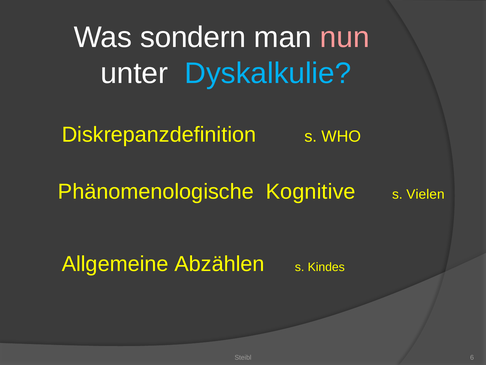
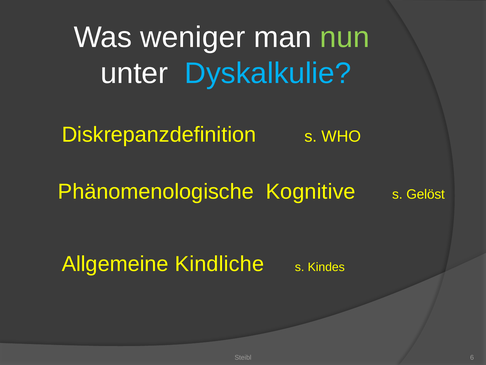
sondern: sondern -> weniger
nun colour: pink -> light green
Vielen: Vielen -> Gelöst
Abzählen: Abzählen -> Kindliche
